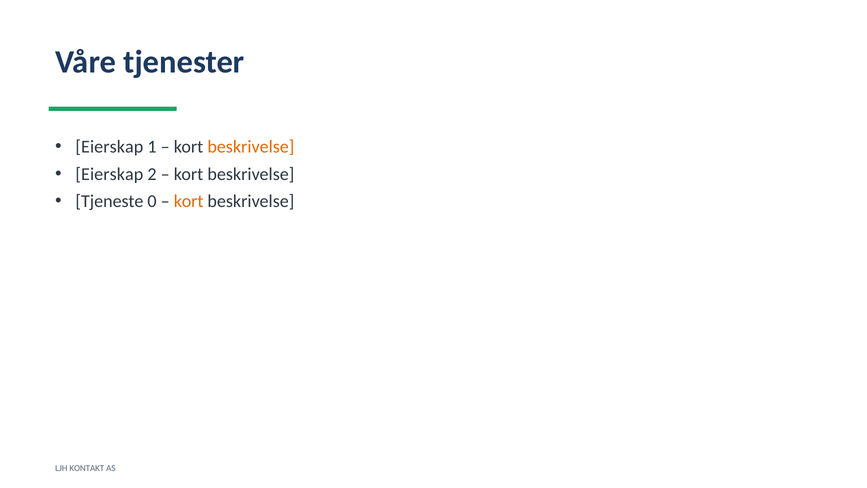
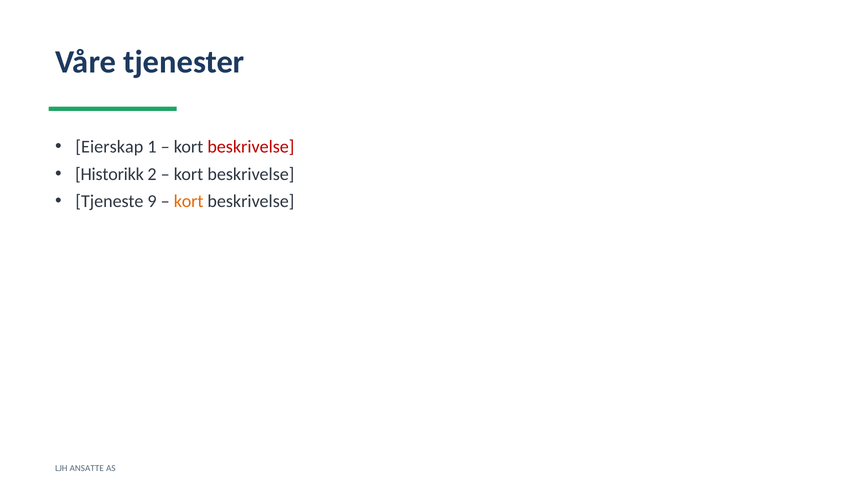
beskrivelse at (251, 147) colour: orange -> red
Eierskap at (109, 174): Eierskap -> Historikk
0: 0 -> 9
KONTAKT: KONTAKT -> ANSATTE
